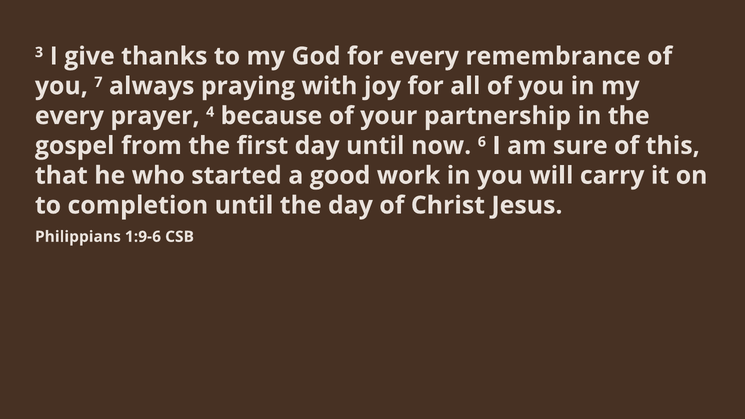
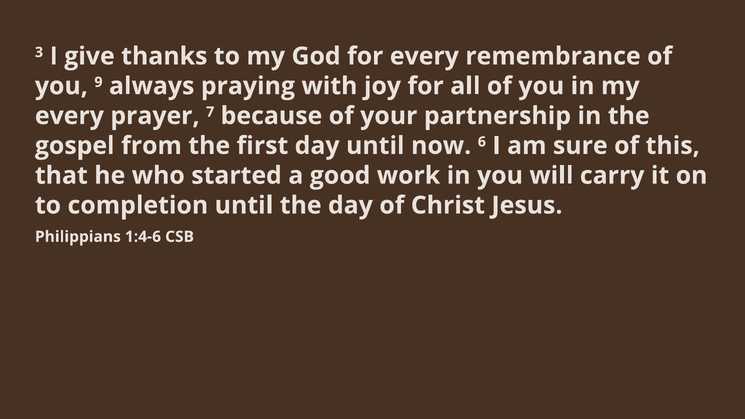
7: 7 -> 9
4: 4 -> 7
1:9-6: 1:9-6 -> 1:4-6
